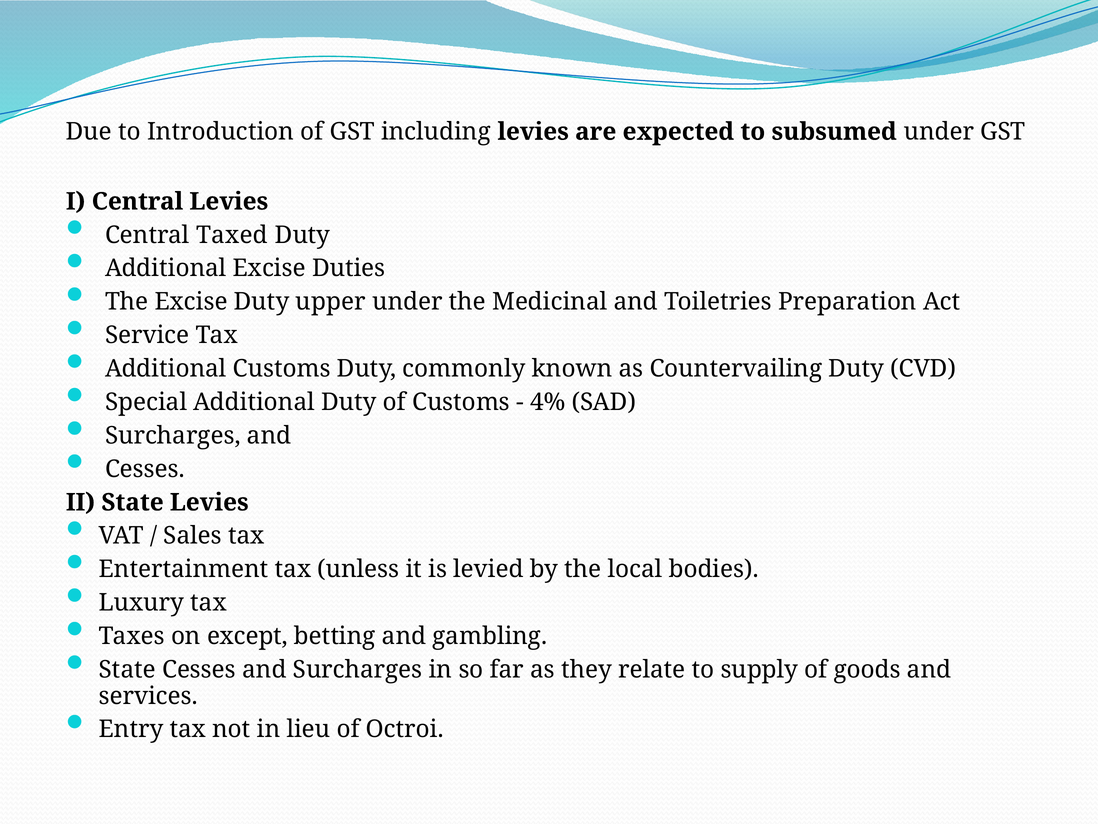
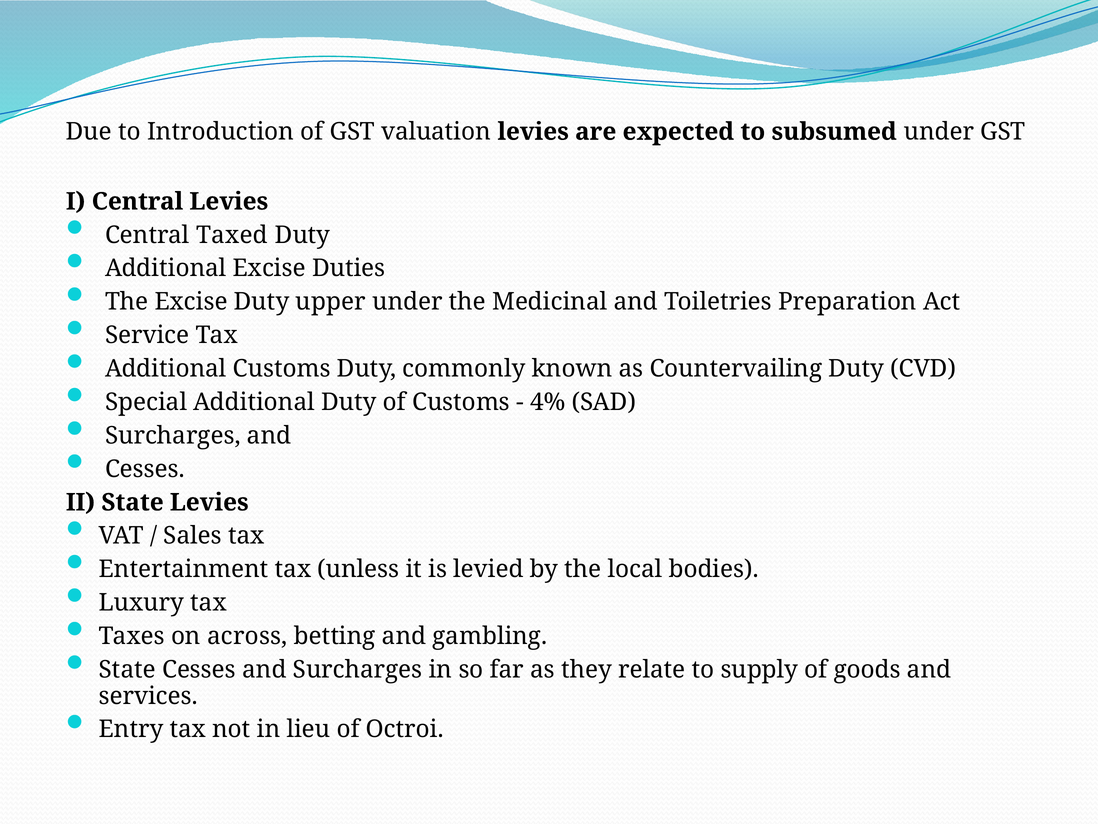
including: including -> valuation
except: except -> across
